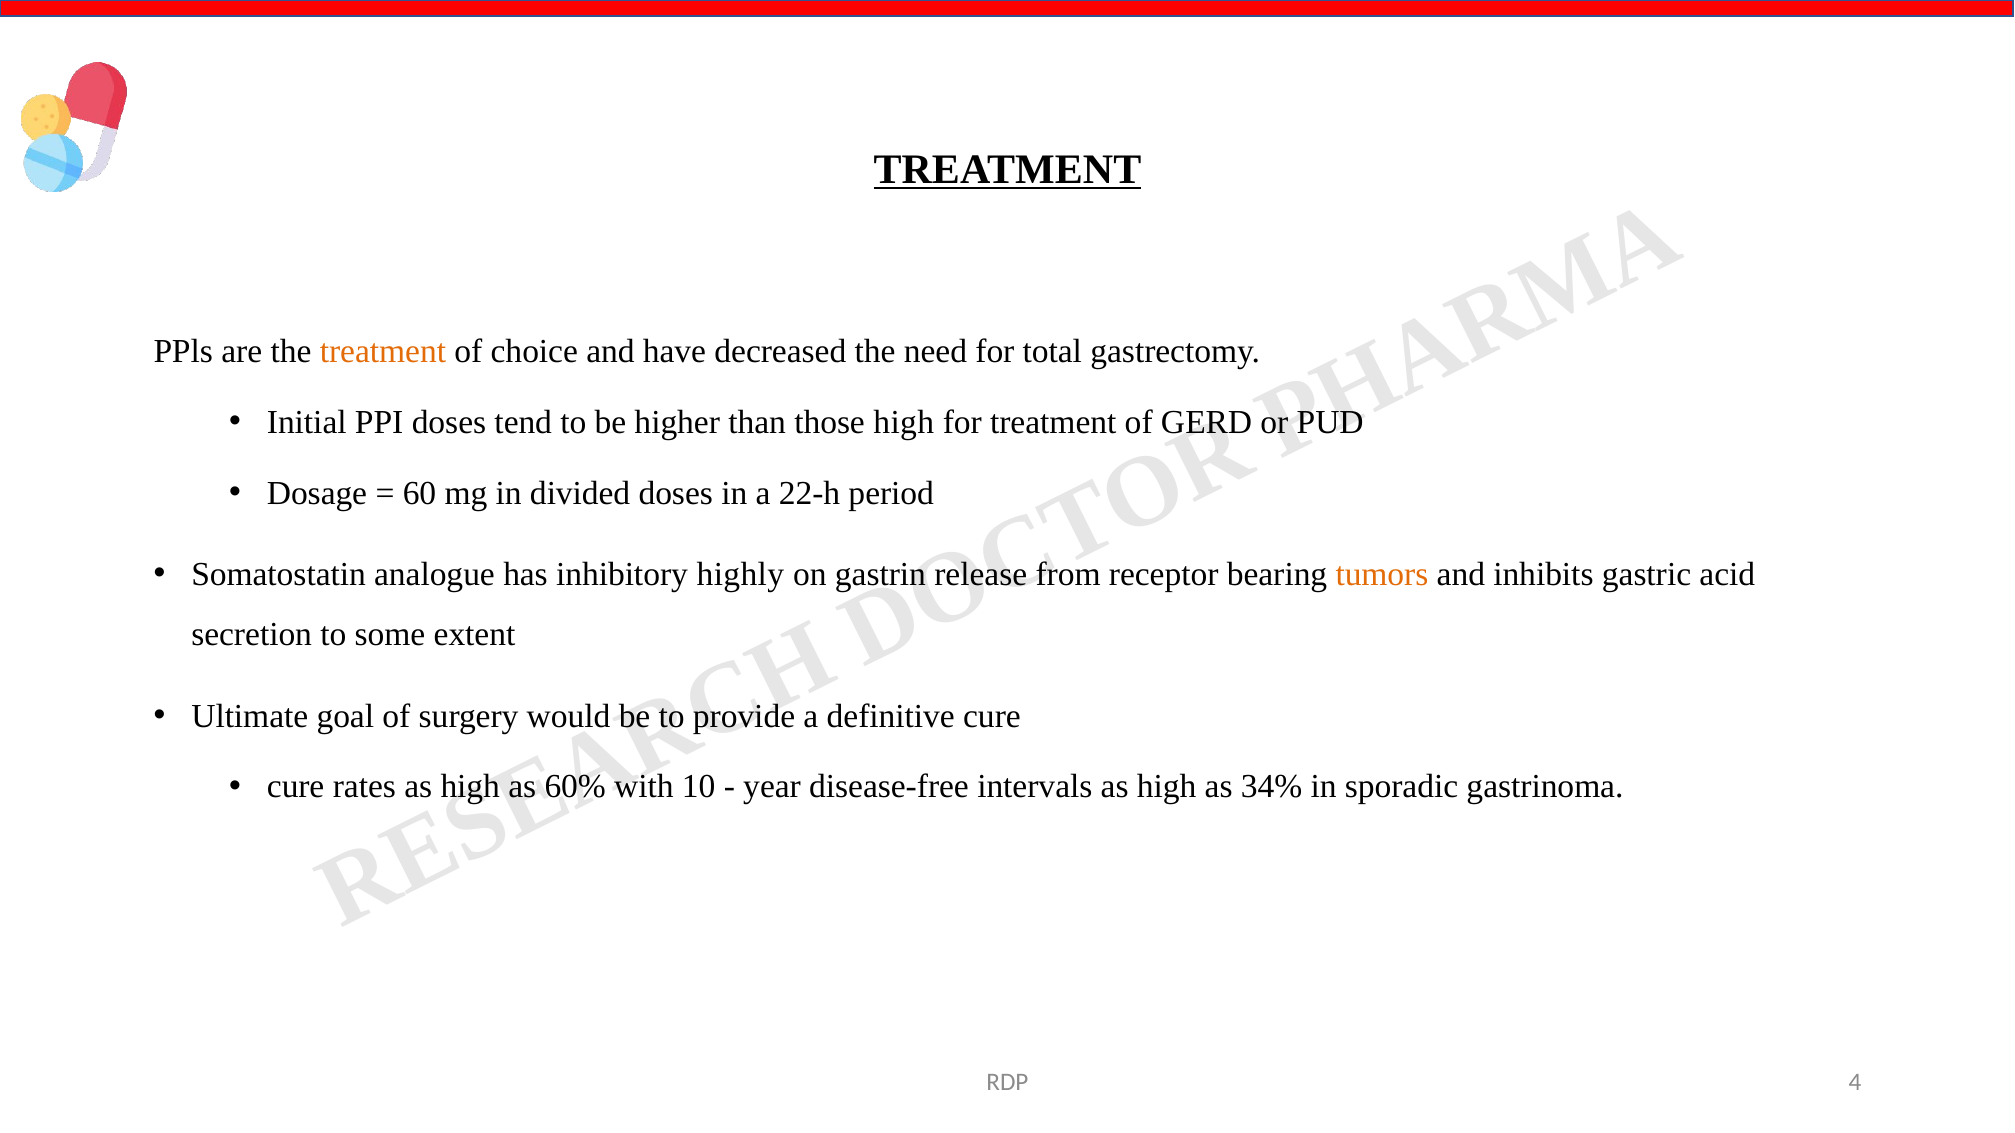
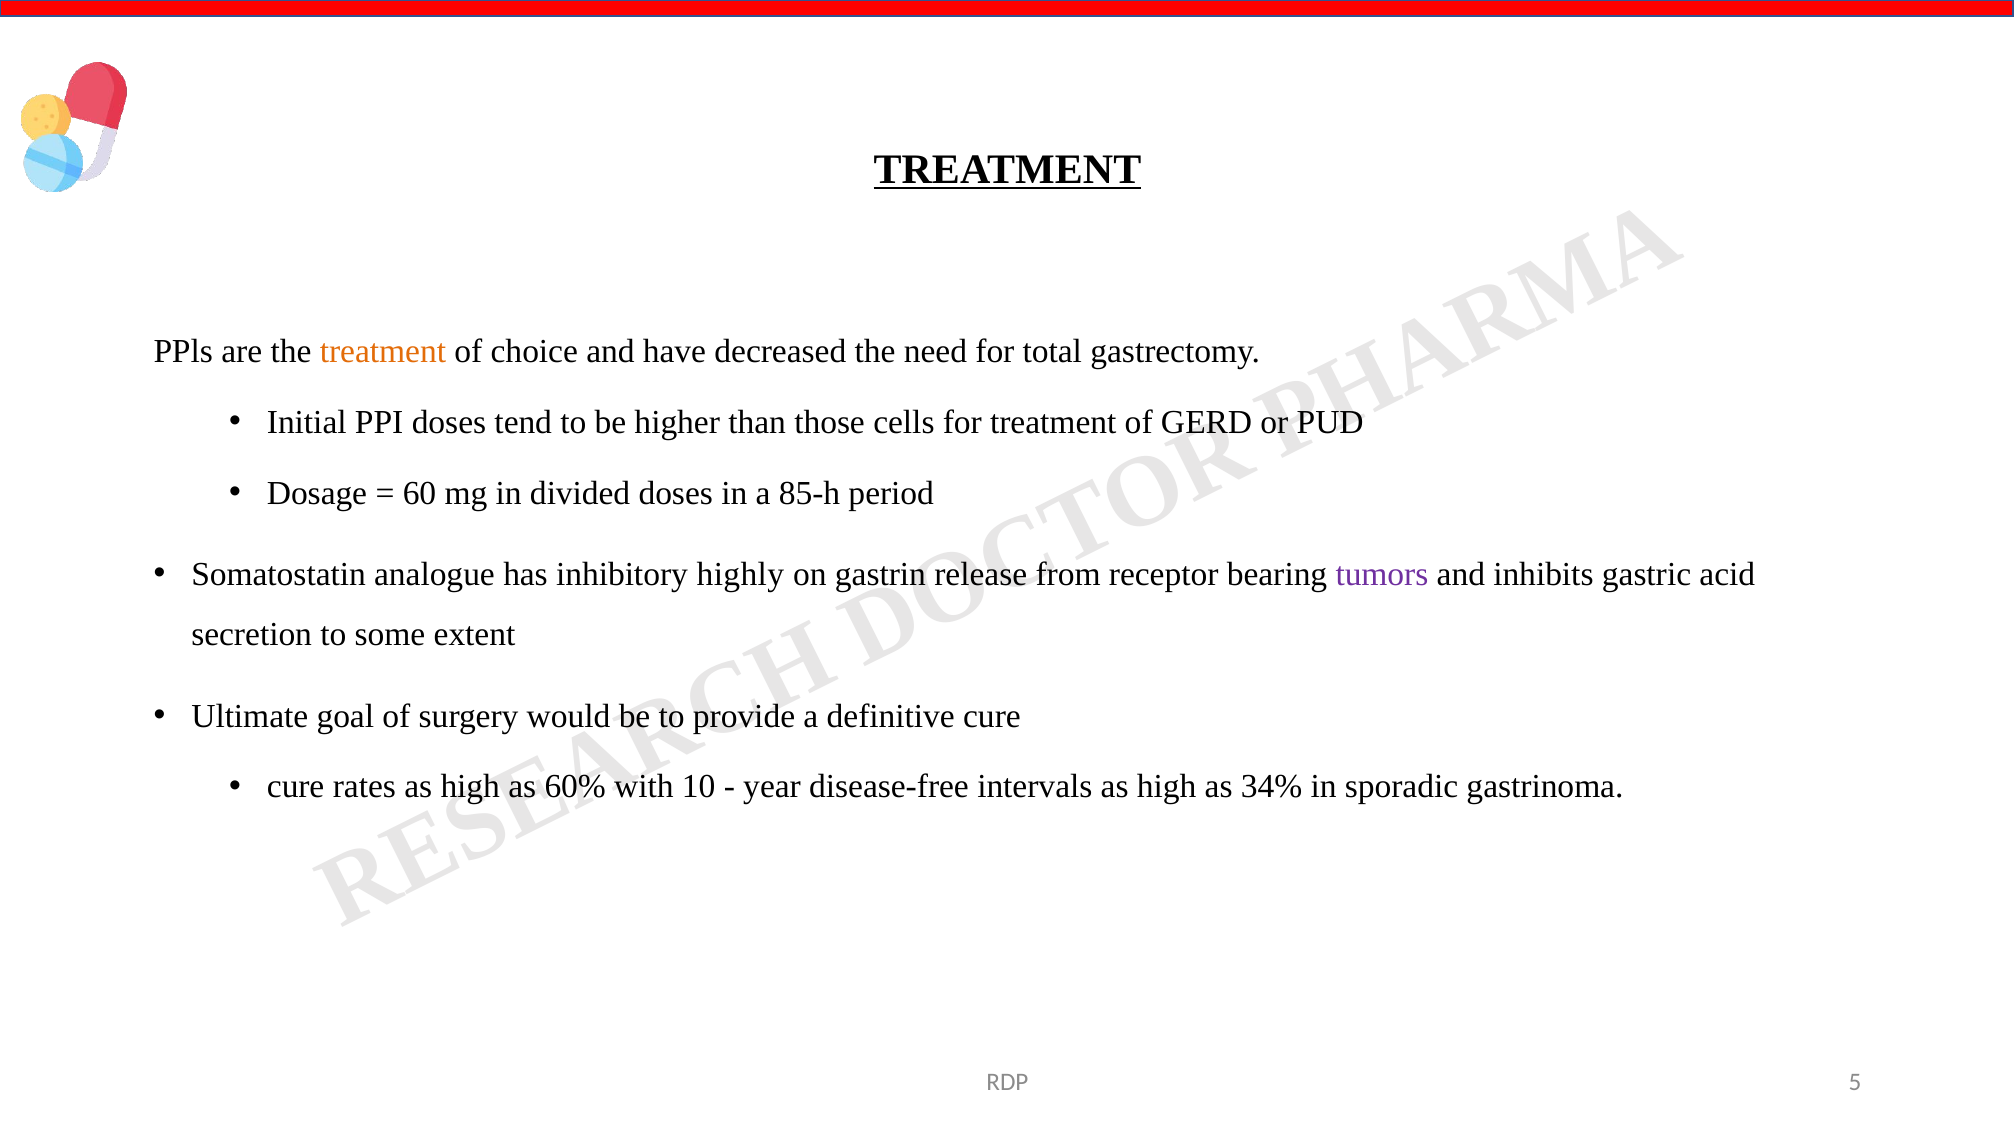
those high: high -> cells
22-h: 22-h -> 85-h
tumors colour: orange -> purple
4: 4 -> 5
